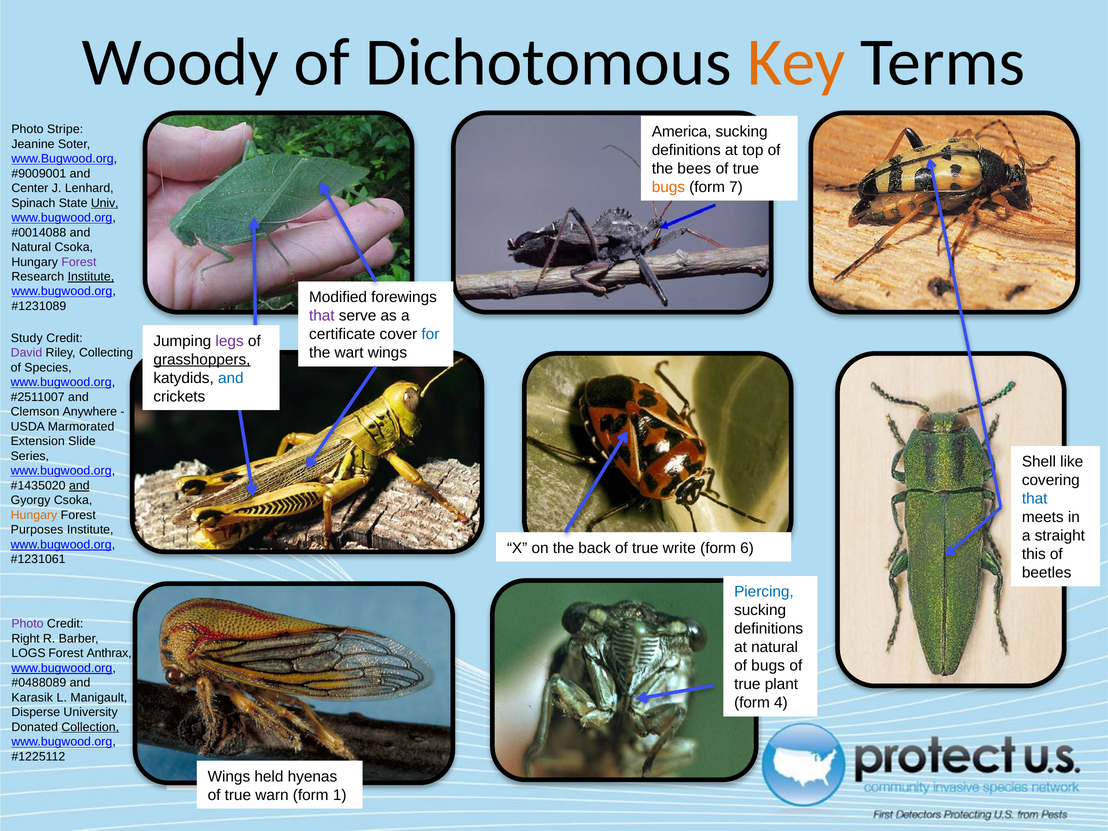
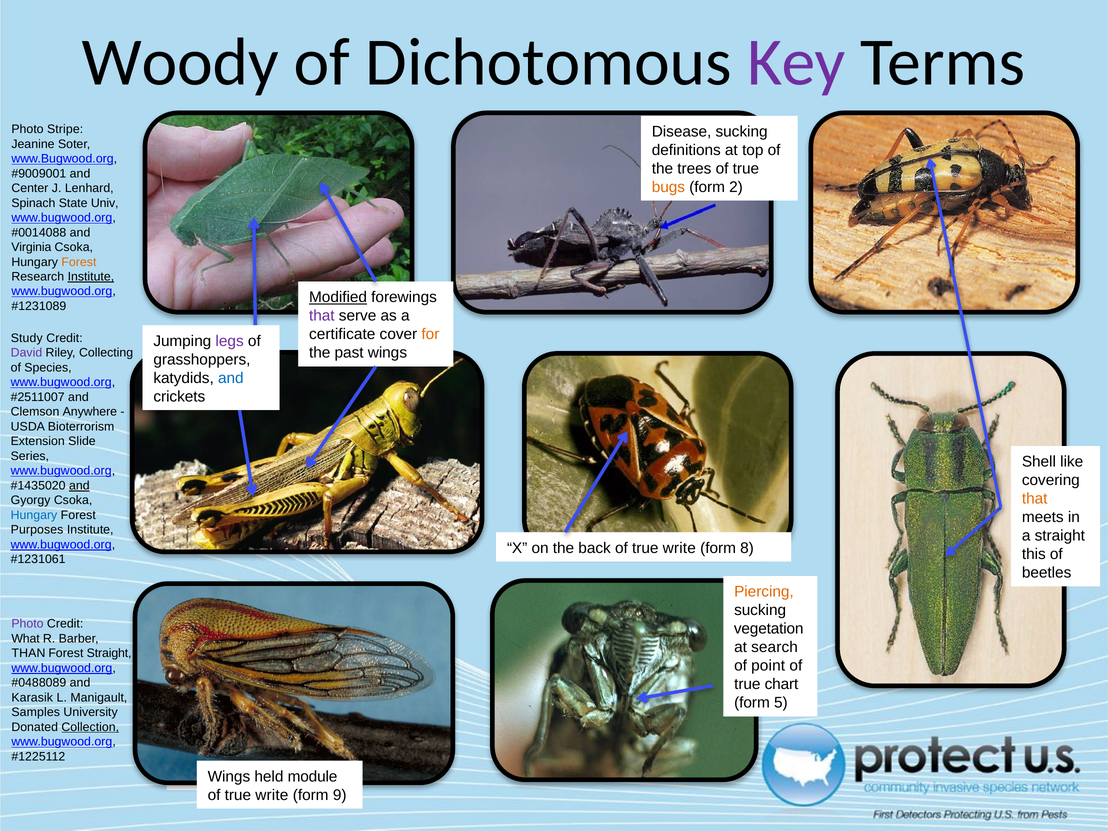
Key colour: orange -> purple
America: America -> Disease
bees: bees -> trees
7: 7 -> 2
Univ underline: present -> none
Natural at (31, 247): Natural -> Virginia
Forest at (79, 262) colour: purple -> orange
Modified underline: none -> present
for colour: blue -> orange
wart: wart -> past
grasshoppers underline: present -> none
Marmorated: Marmorated -> Bioterrorism
that at (1035, 499) colour: blue -> orange
Hungary at (34, 515) colour: orange -> blue
6: 6 -> 8
Piercing colour: blue -> orange
definitions at (769, 629): definitions -> vegetation
Right: Right -> What
at natural: natural -> search
LOGS: LOGS -> THAN
Forest Anthrax: Anthrax -> Straight
of bugs: bugs -> point
plant: plant -> chart
4: 4 -> 5
Disperse: Disperse -> Samples
hyenas: hyenas -> module
warn at (272, 795): warn -> write
1: 1 -> 9
